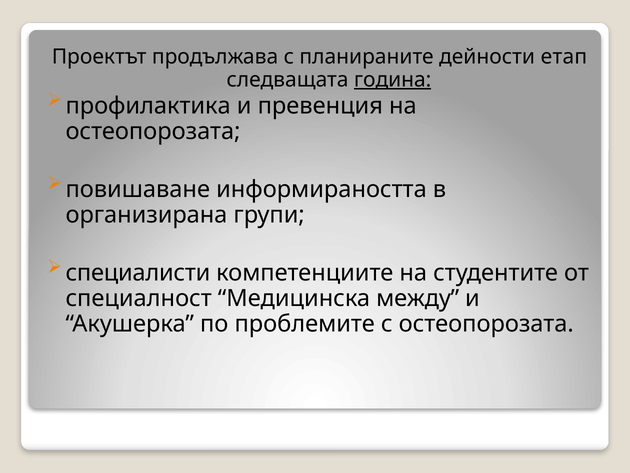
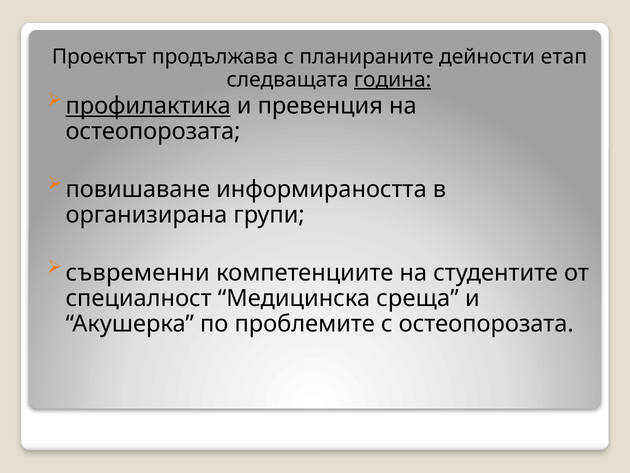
профилактика underline: none -> present
специалисти: специалисти -> съвременни
между: между -> среща
